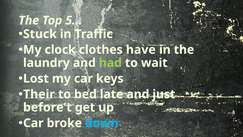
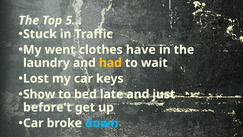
clock: clock -> went
had colour: light green -> yellow
Their: Their -> Show
